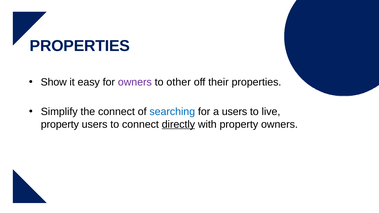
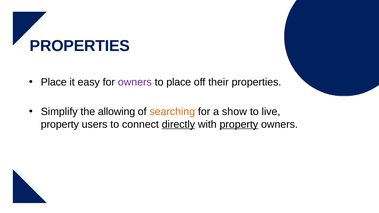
Show at (54, 82): Show -> Place
to other: other -> place
the connect: connect -> allowing
searching colour: blue -> orange
a users: users -> show
property at (239, 124) underline: none -> present
